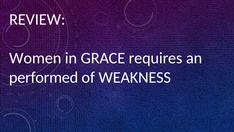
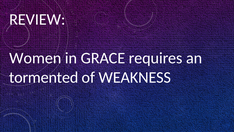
performed: performed -> tormented
